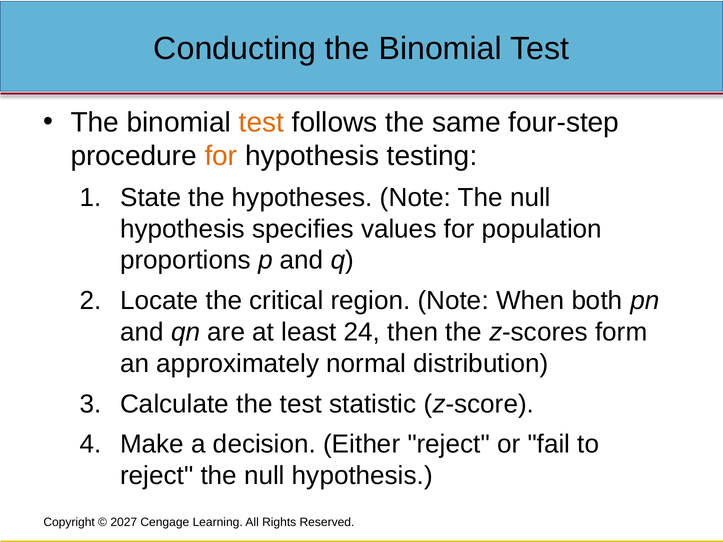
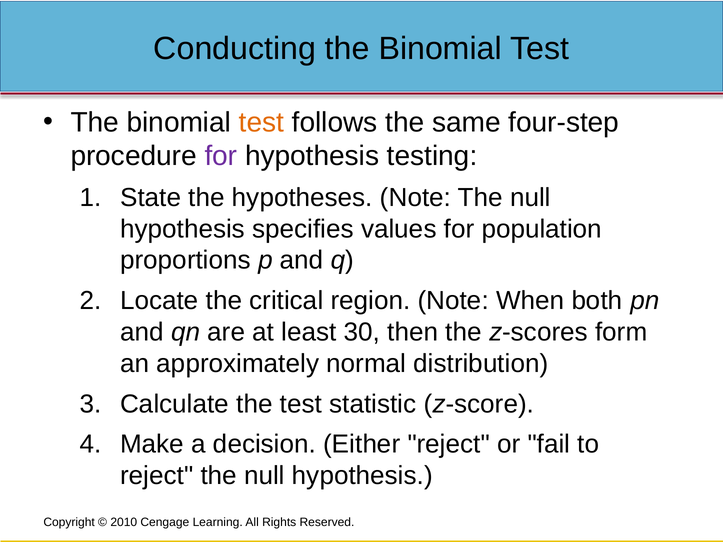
for at (221, 156) colour: orange -> purple
24: 24 -> 30
2027: 2027 -> 2010
